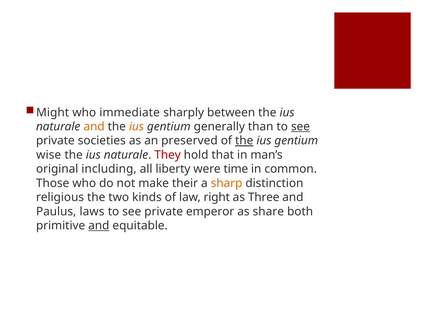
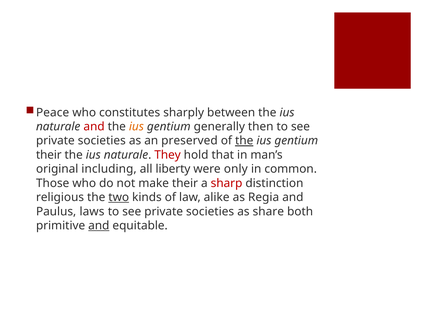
Might: Might -> Peace
immediate: immediate -> constitutes
and at (94, 127) colour: orange -> red
than: than -> then
see at (300, 127) underline: present -> none
wise at (49, 155): wise -> their
time: time -> only
sharp colour: orange -> red
two underline: none -> present
right: right -> alike
Three: Three -> Regia
emperor at (210, 211): emperor -> societies
